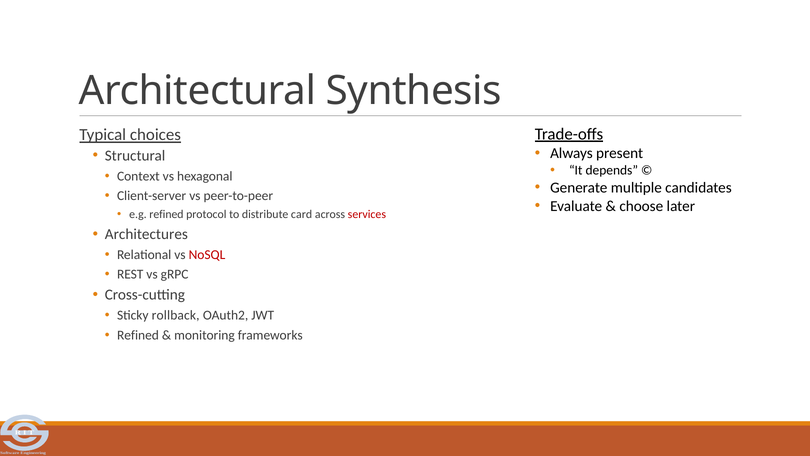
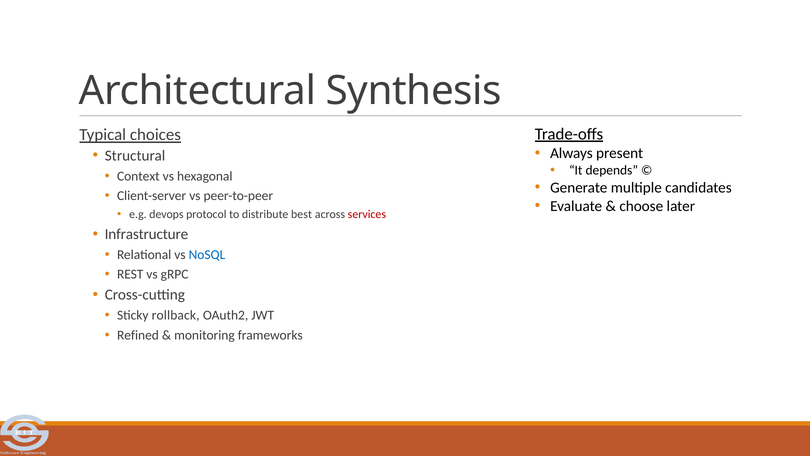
e.g refined: refined -> devops
card: card -> best
Architectures: Architectures -> Infrastructure
NoSQL colour: red -> blue
